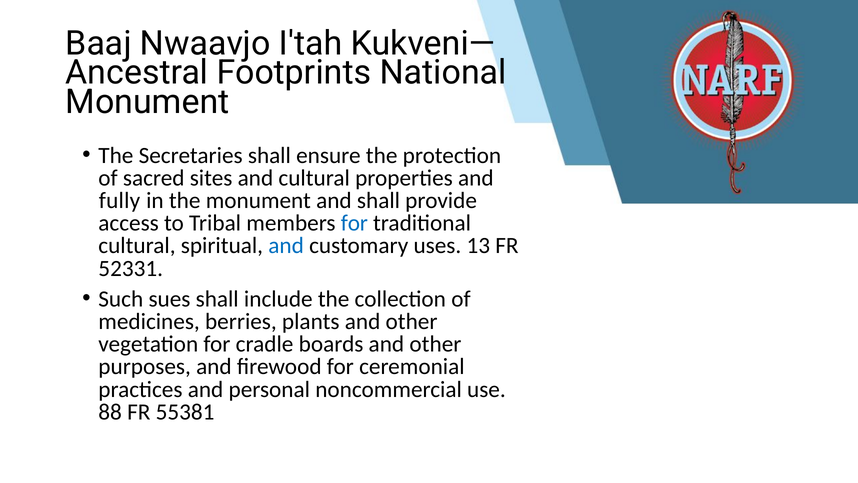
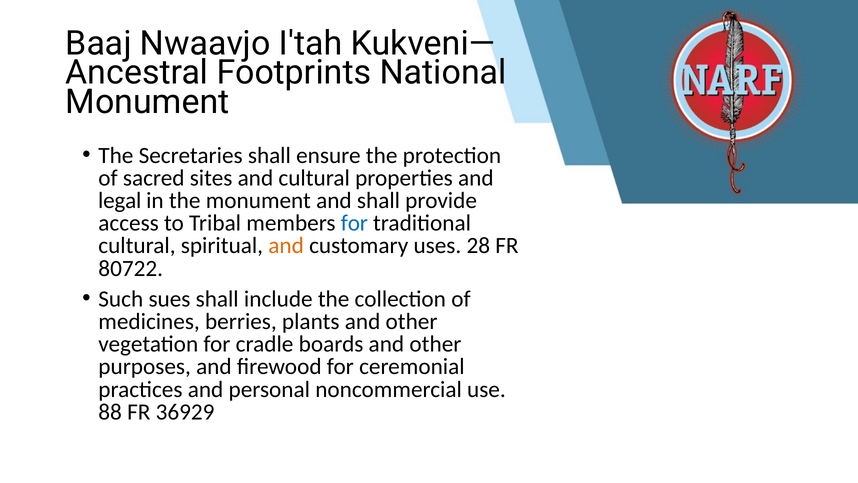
fully: fully -> legal
and at (286, 246) colour: blue -> orange
13: 13 -> 28
52331: 52331 -> 80722
55381: 55381 -> 36929
